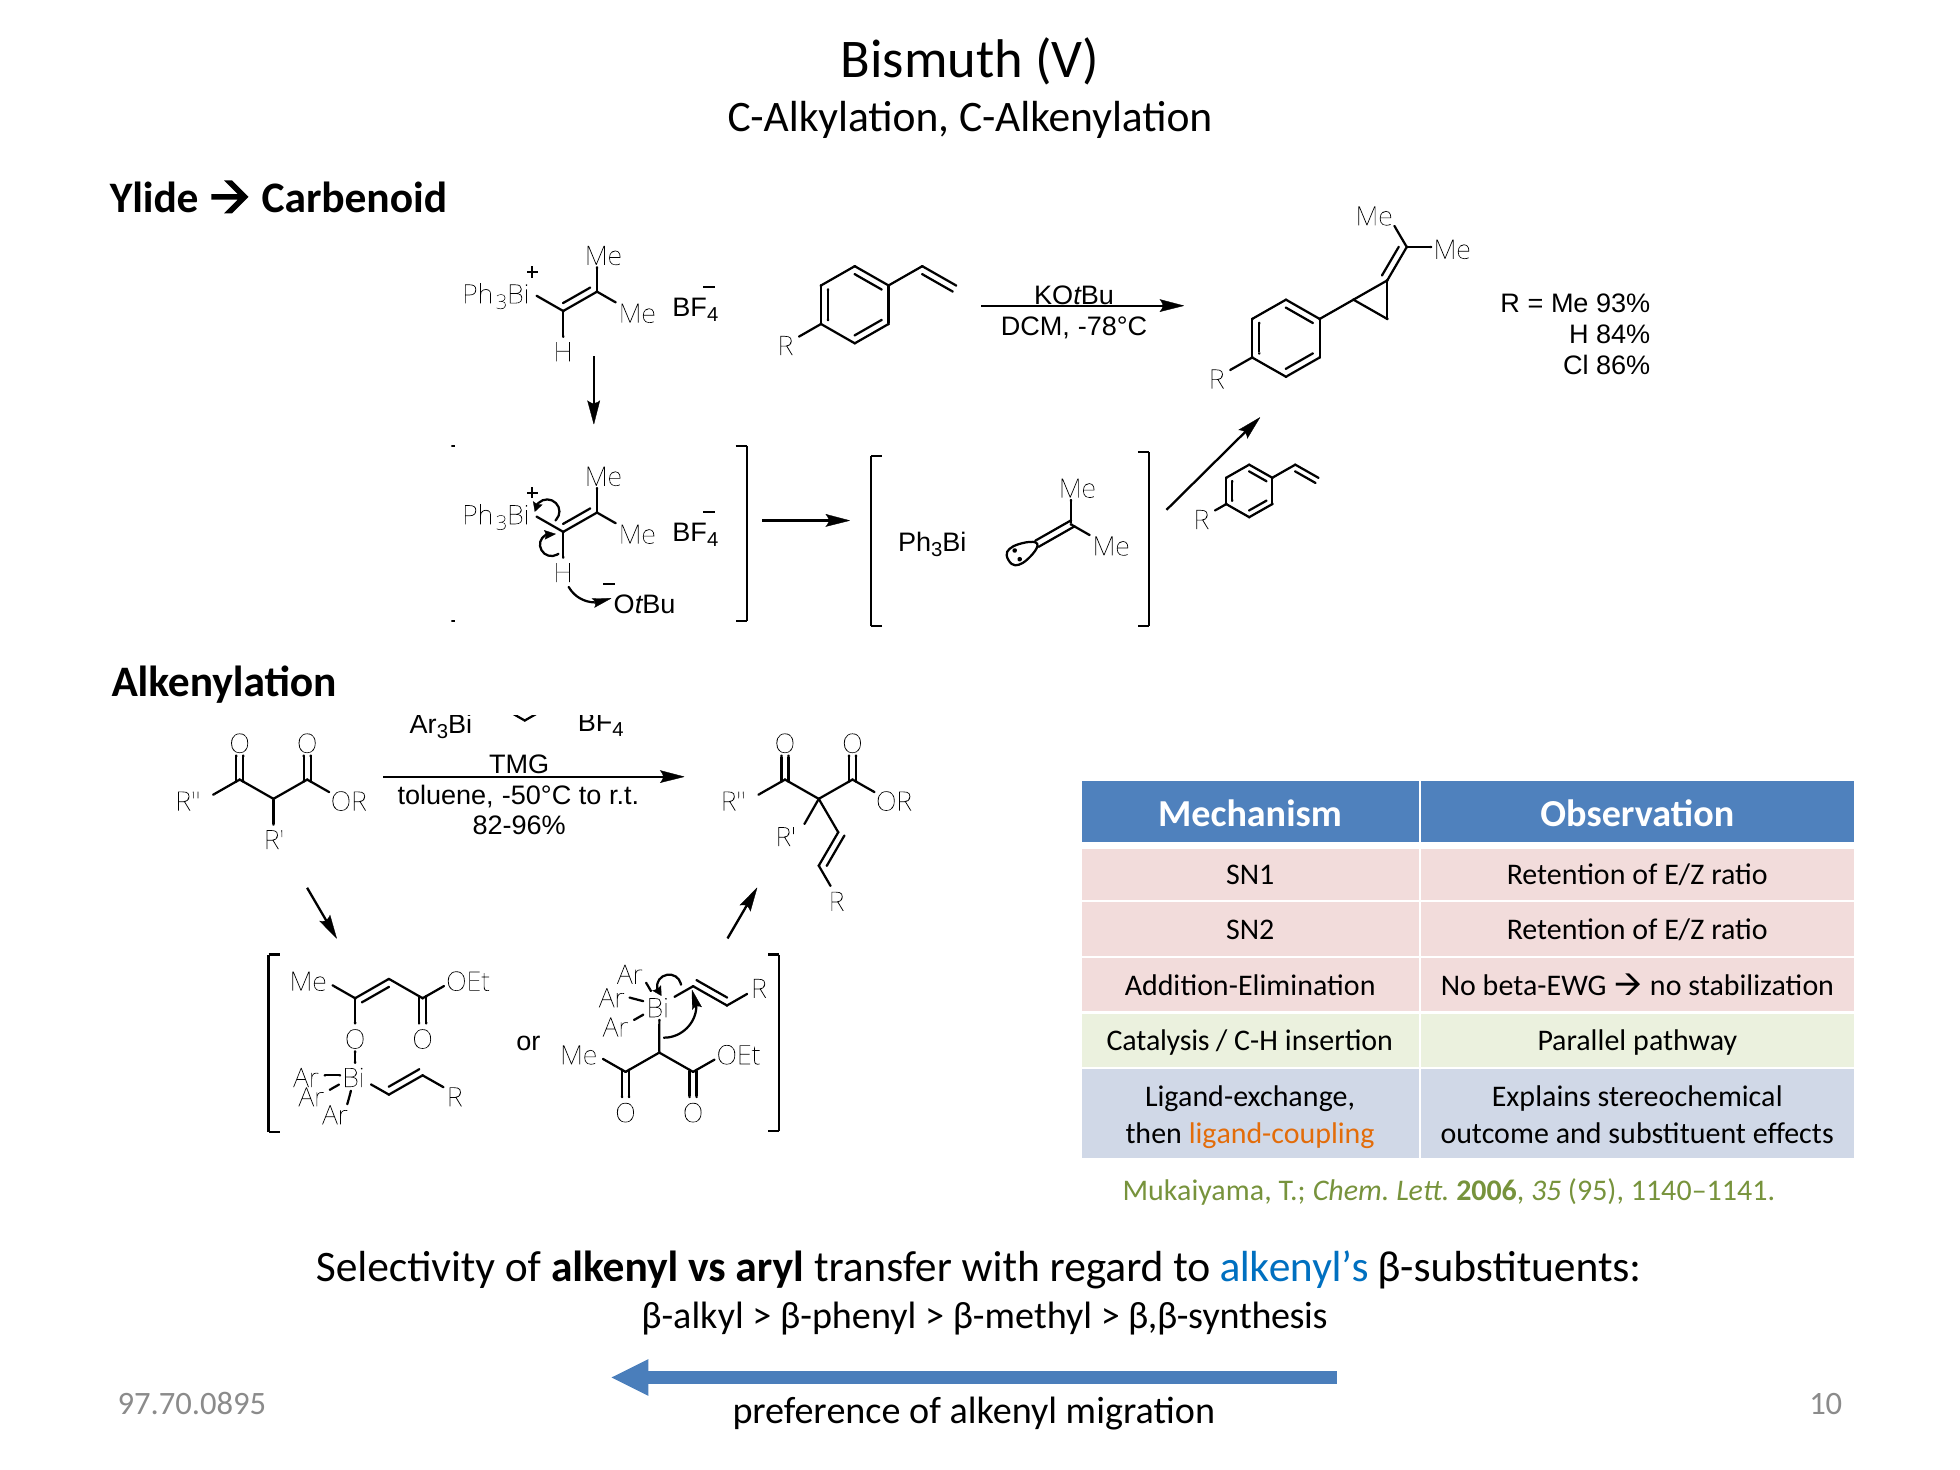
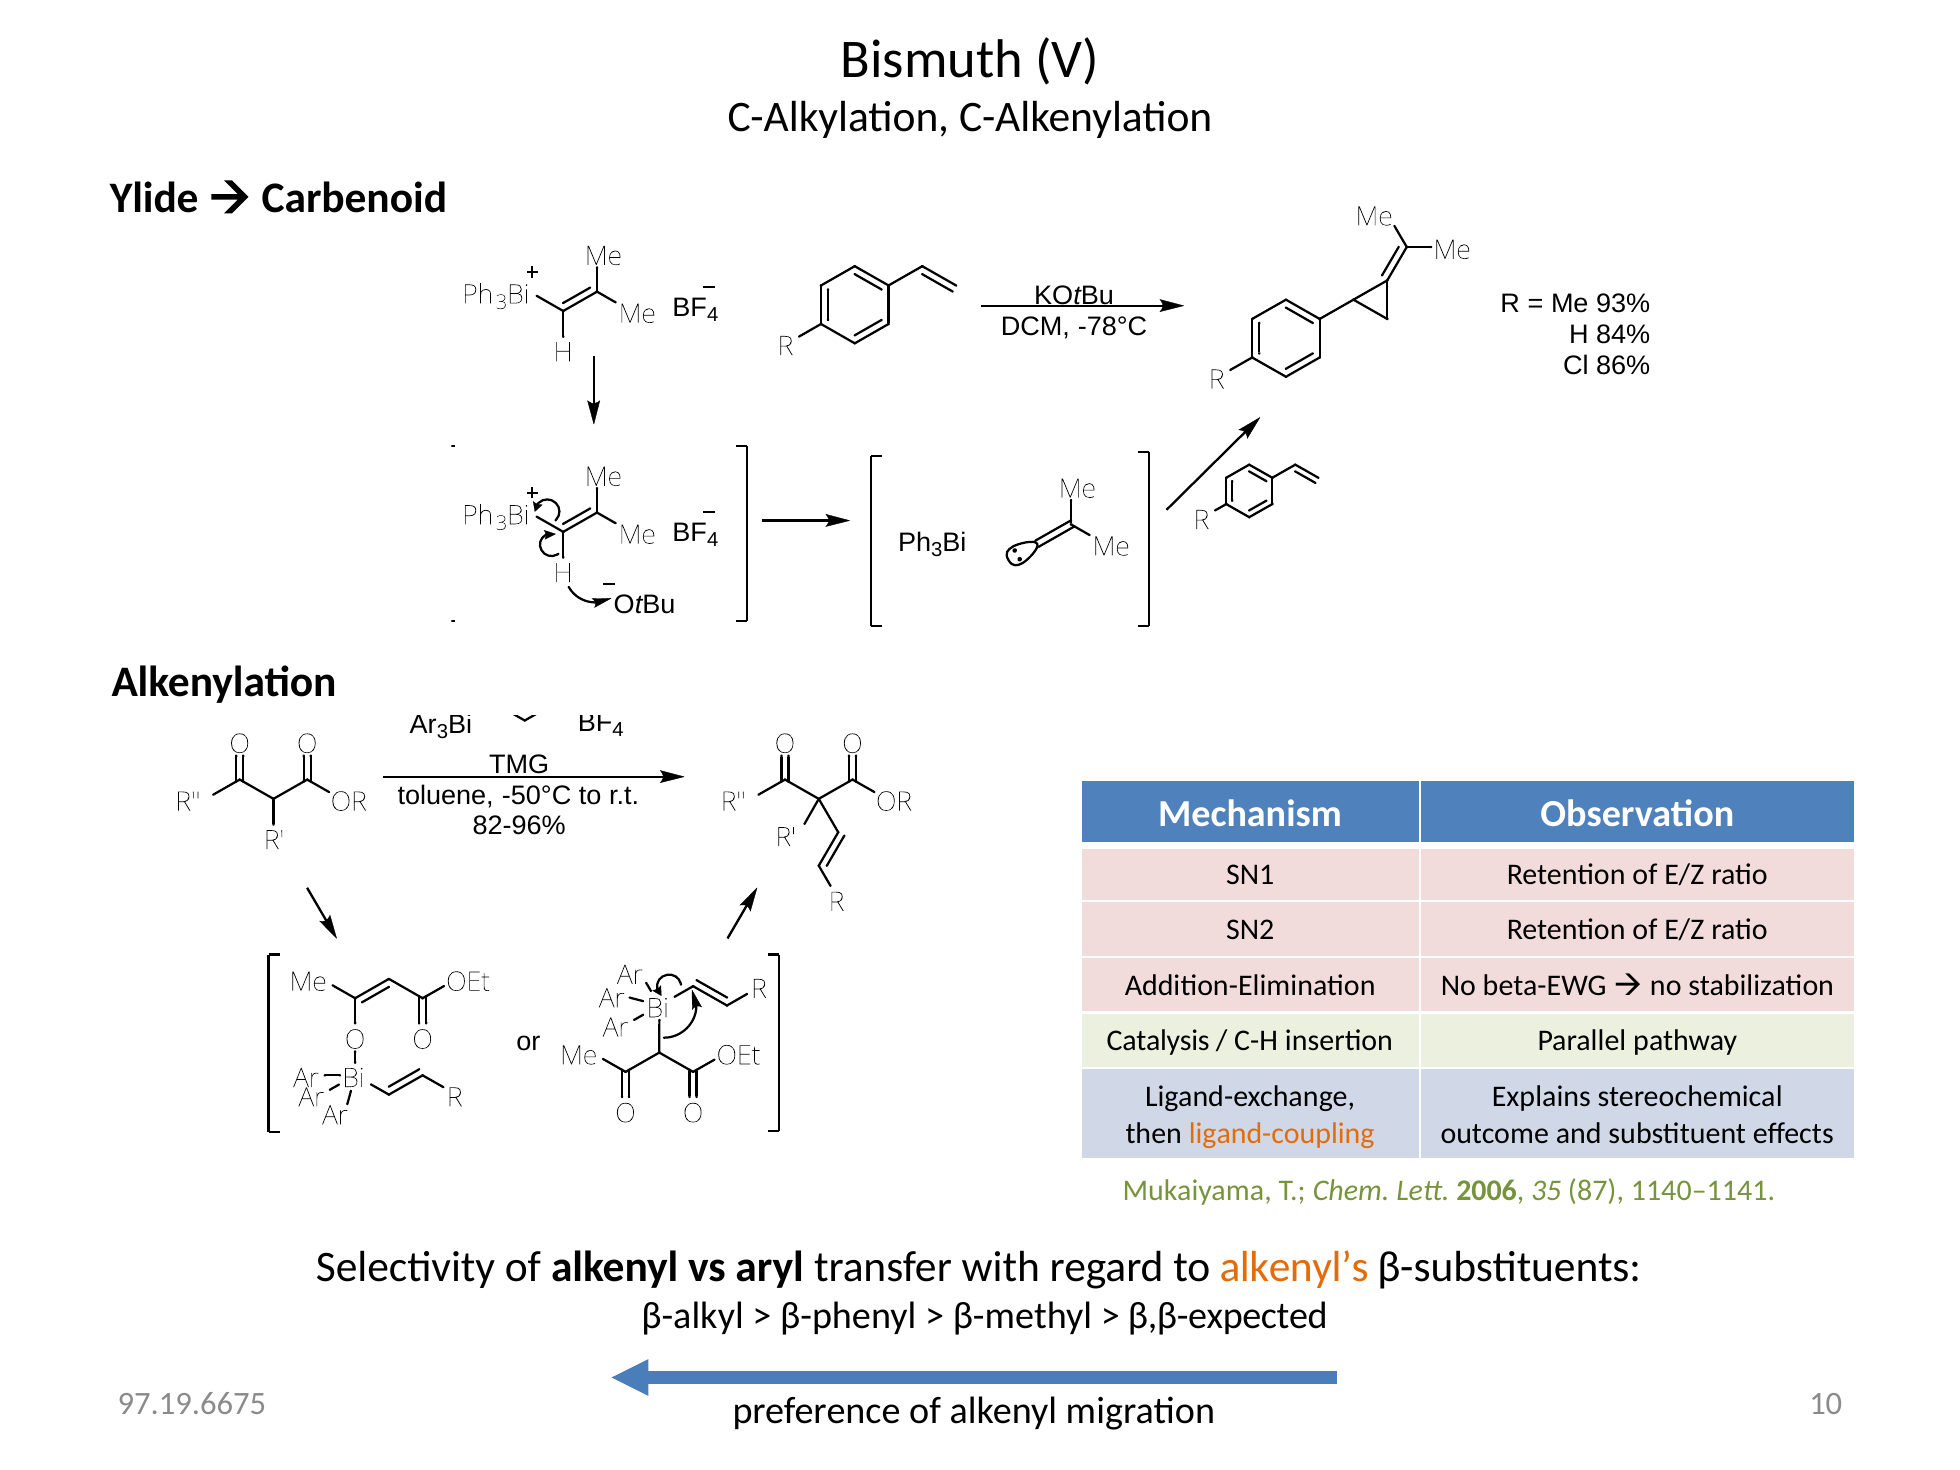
95: 95 -> 87
alkenyl’s colour: blue -> orange
β,β-synthesis: β,β-synthesis -> β,β-expected
97.70.0895: 97.70.0895 -> 97.19.6675
